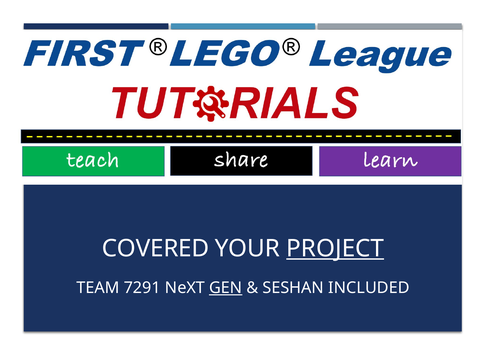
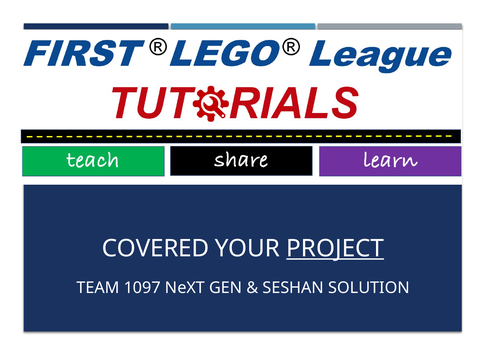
7291: 7291 -> 1097
GEN underline: present -> none
INCLUDED: INCLUDED -> SOLUTION
